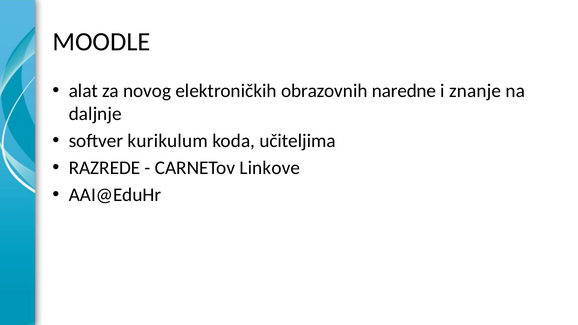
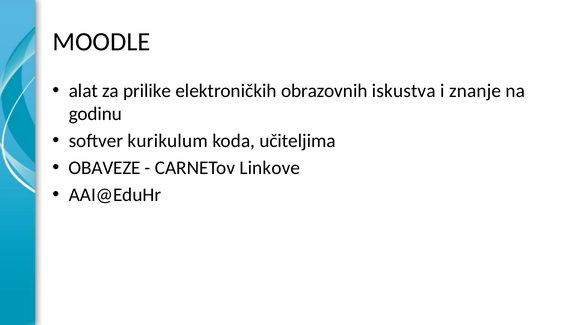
novog: novog -> prilike
naredne: naredne -> iskustva
daljnje: daljnje -> godinu
RAZREDE: RAZREDE -> OBAVEZE
